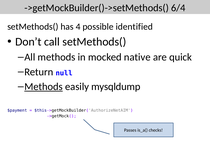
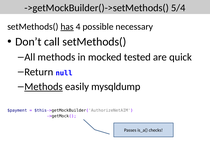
6/4: 6/4 -> 5/4
has underline: none -> present
identified: identified -> necessary
native: native -> tested
